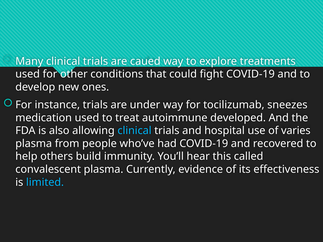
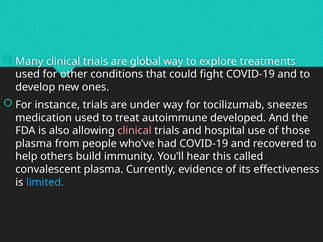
caued: caued -> global
clinical at (134, 131) colour: light blue -> pink
varies: varies -> those
